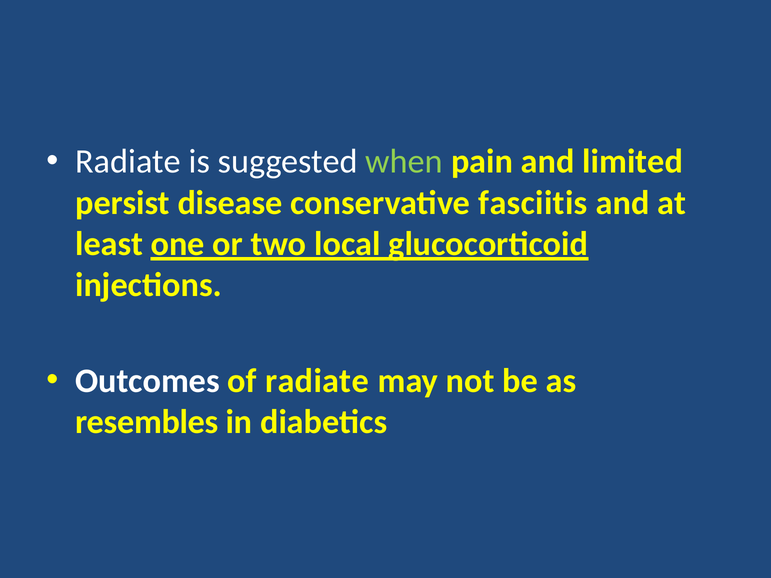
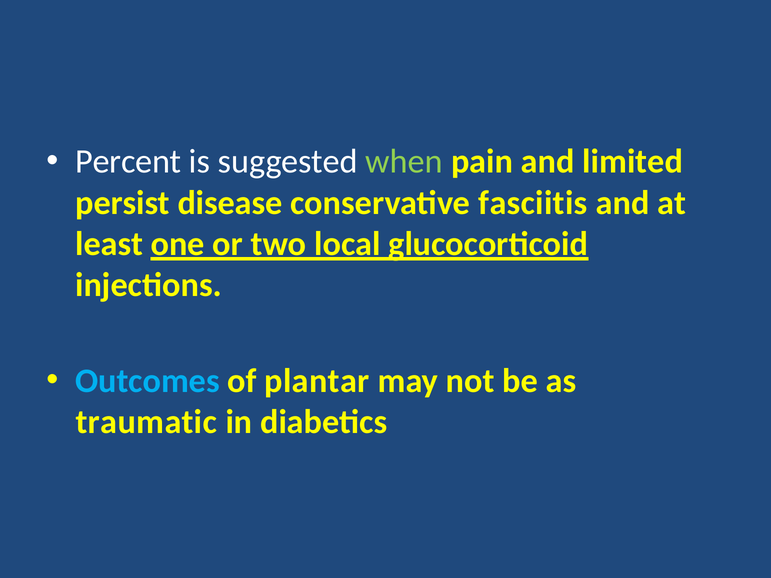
Radiate at (128, 162): Radiate -> Percent
Outcomes colour: white -> light blue
of radiate: radiate -> plantar
resembles: resembles -> traumatic
